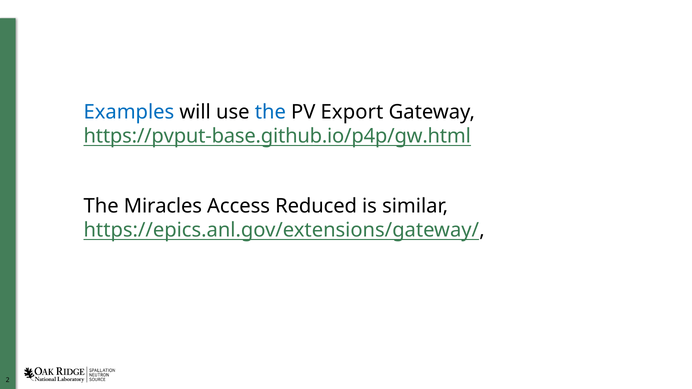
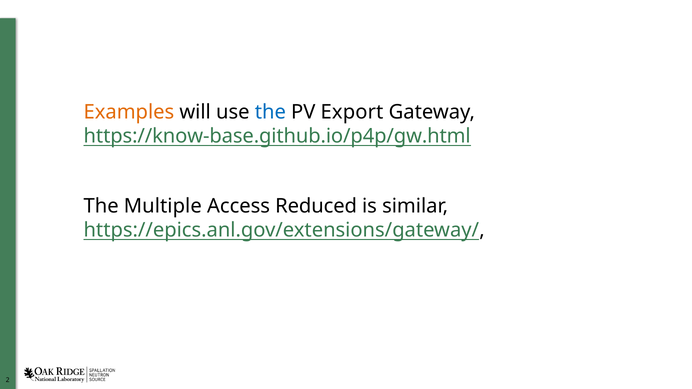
Examples colour: blue -> orange
https://pvput-base.github.io/p4p/gw.html: https://pvput-base.github.io/p4p/gw.html -> https://know-base.github.io/p4p/gw.html
Miracles: Miracles -> Multiple
